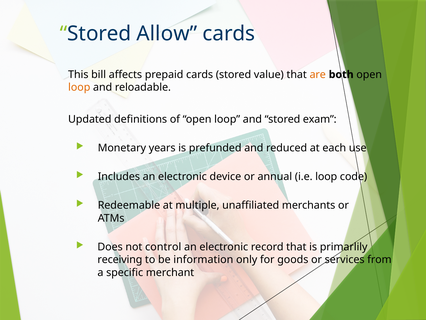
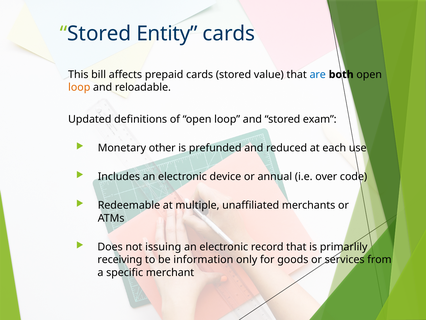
Allow: Allow -> Entity
are colour: orange -> blue
years: years -> other
i.e loop: loop -> over
control: control -> issuing
